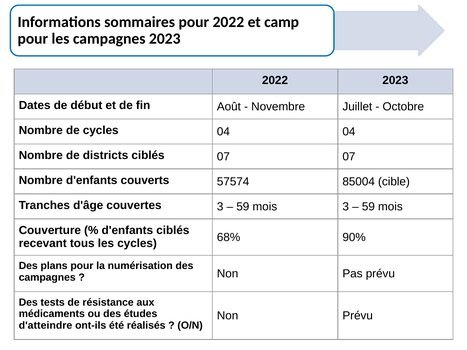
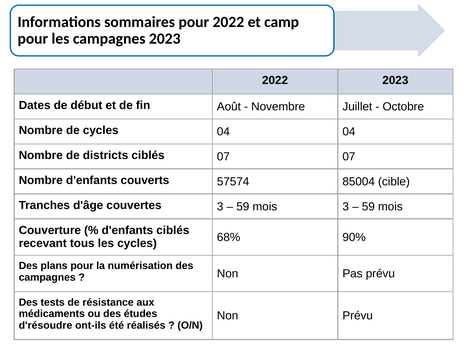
d'atteindre: d'atteindre -> d'résoudre
